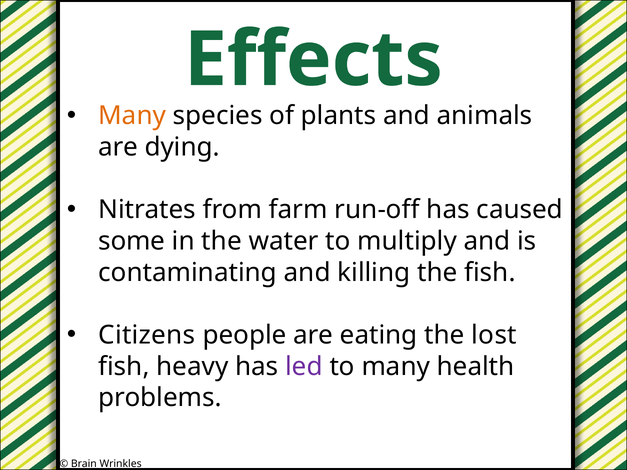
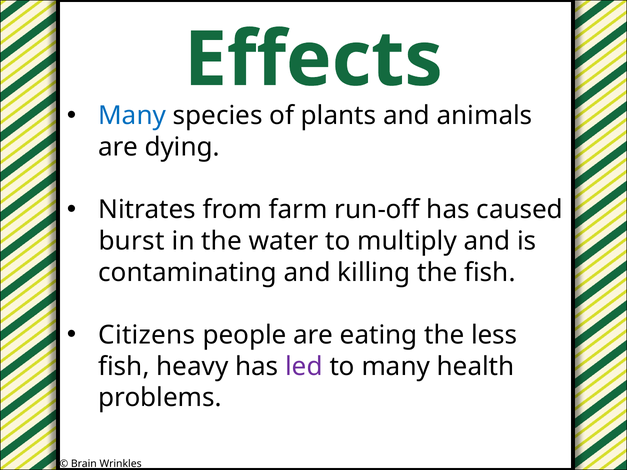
Many at (132, 116) colour: orange -> blue
some: some -> burst
lost: lost -> less
